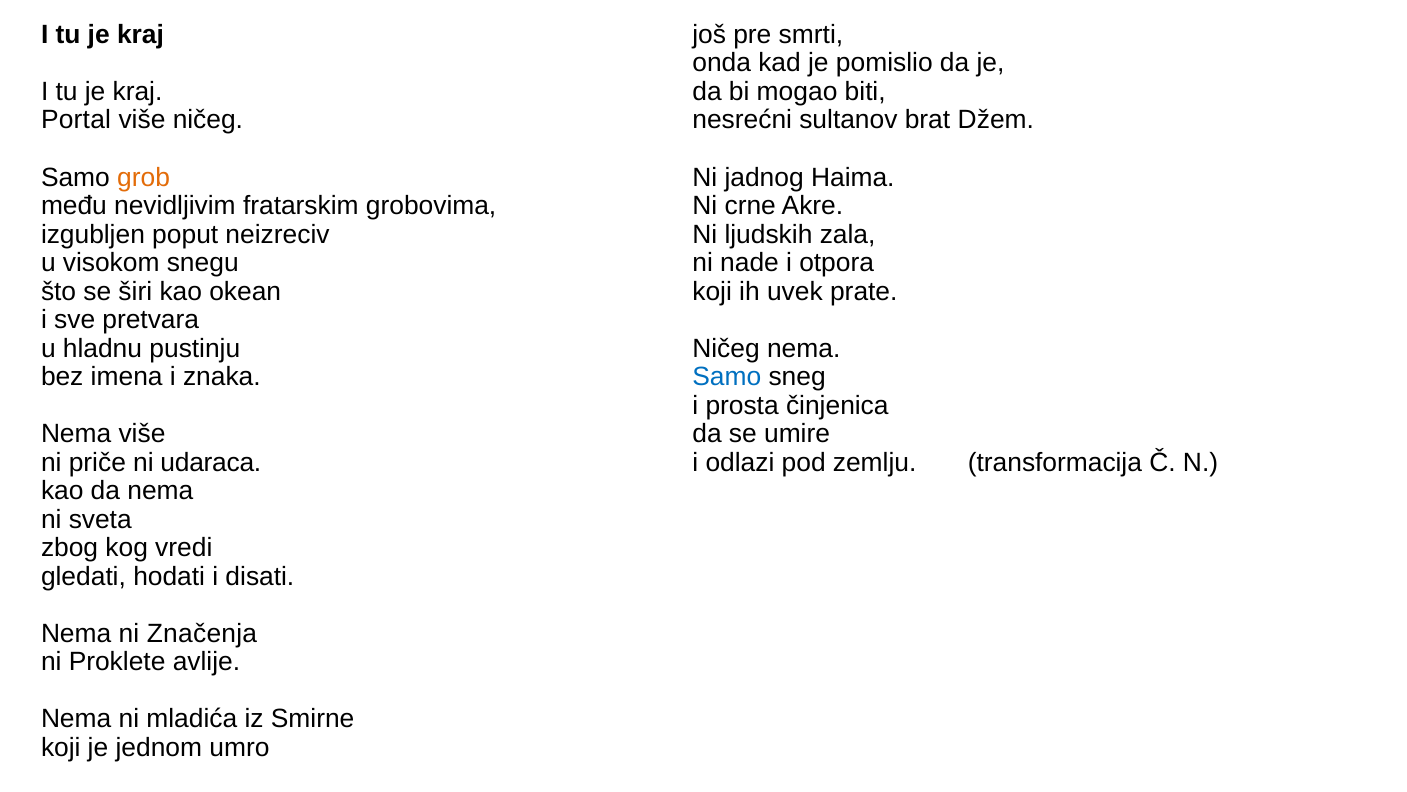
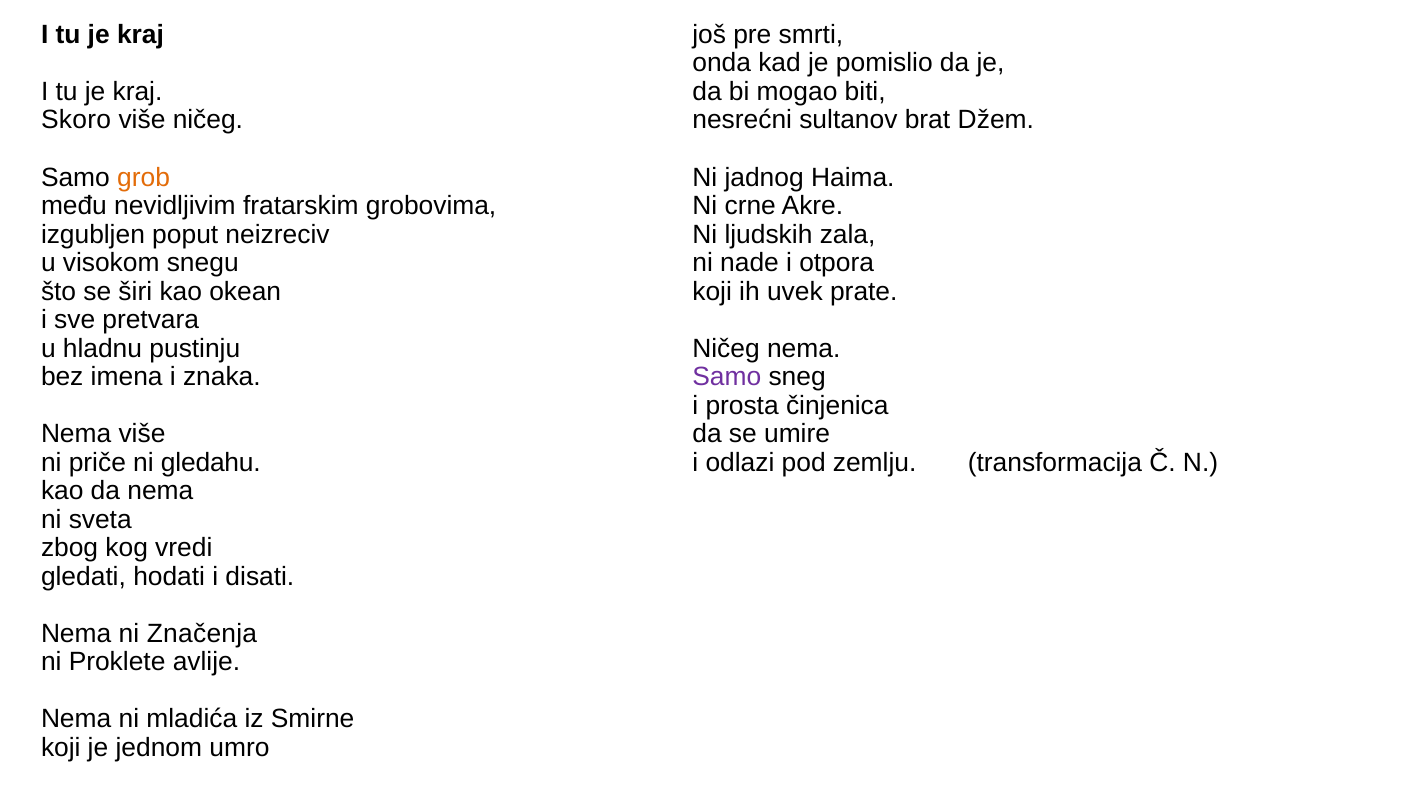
Portal: Portal -> Skoro
Samo at (727, 377) colour: blue -> purple
udaraca: udaraca -> gledahu
